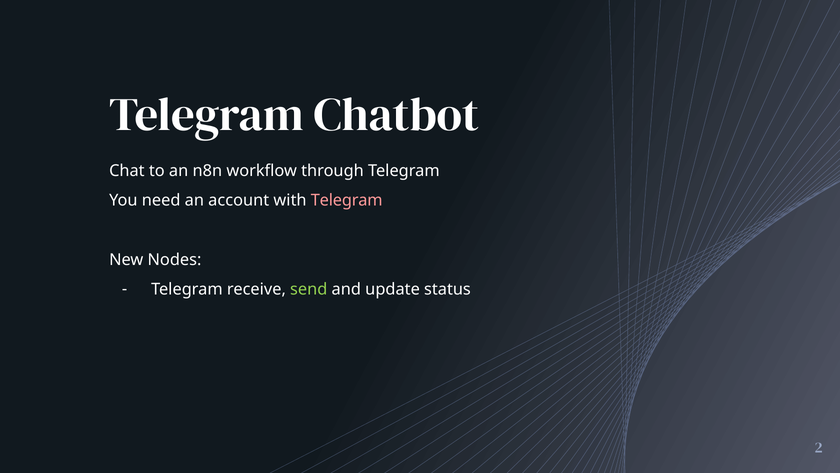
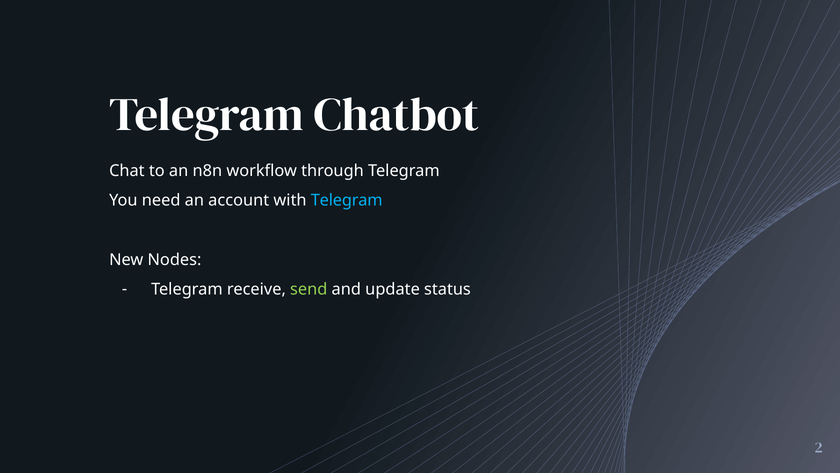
Telegram at (347, 200) colour: pink -> light blue
